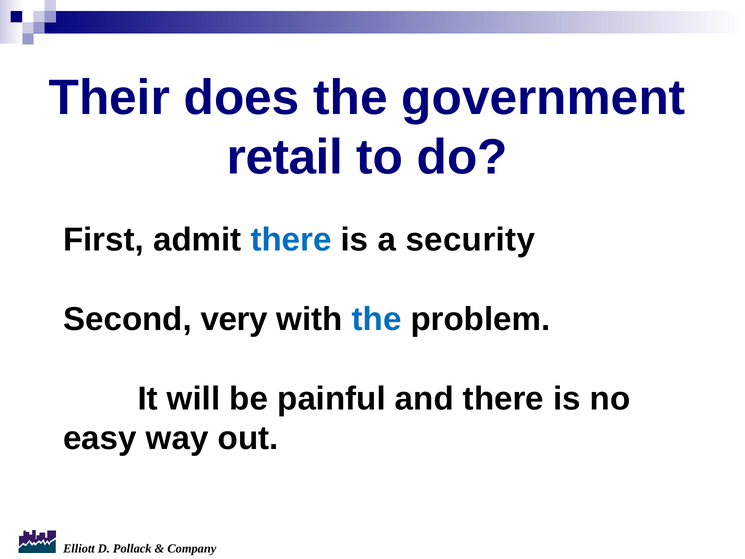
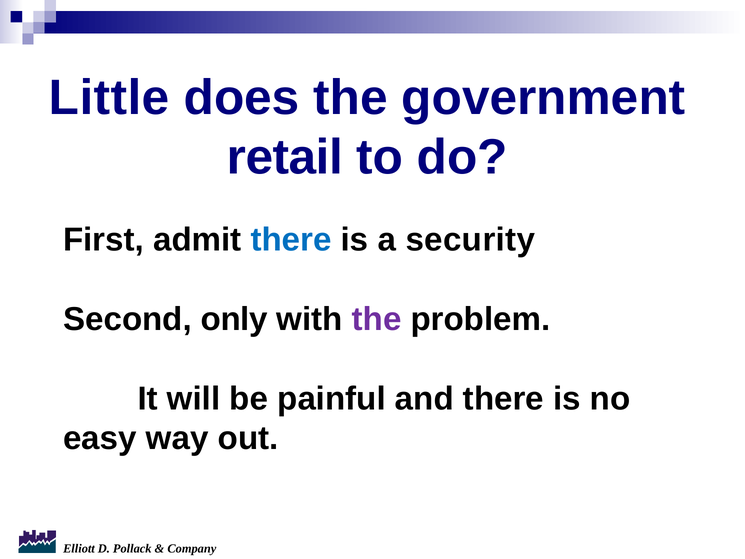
Their: Their -> Little
very: very -> only
the at (377, 319) colour: blue -> purple
